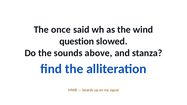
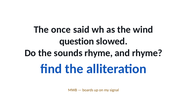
sounds above: above -> rhyme
and stanza: stanza -> rhyme
